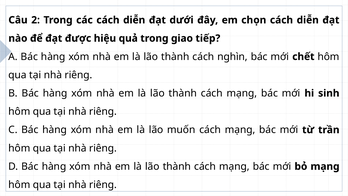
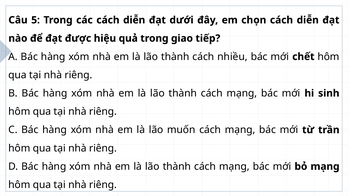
2: 2 -> 5
nghìn: nghìn -> nhiều
